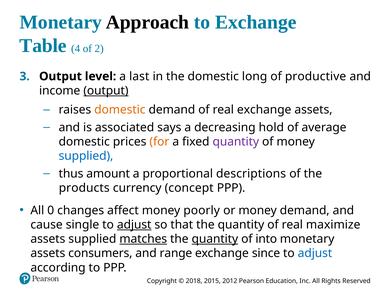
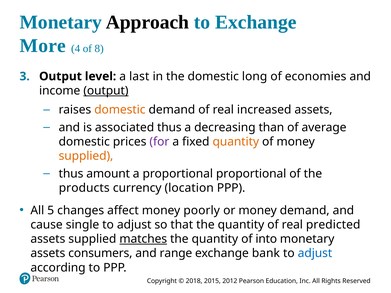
Table: Table -> More
2: 2 -> 8
productive: productive -> economies
real exchange: exchange -> increased
associated says: says -> thus
hold: hold -> than
for colour: orange -> purple
quantity at (236, 142) colour: purple -> orange
supplied at (86, 156) colour: blue -> orange
proportional descriptions: descriptions -> proportional
concept: concept -> location
0: 0 -> 5
adjust at (134, 225) underline: present -> none
maximize: maximize -> predicted
quantity at (215, 239) underline: present -> none
since: since -> bank
